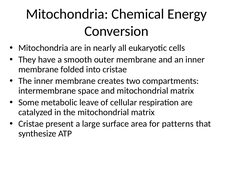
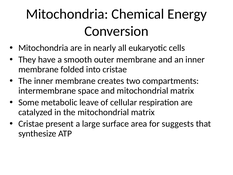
patterns: patterns -> suggests
